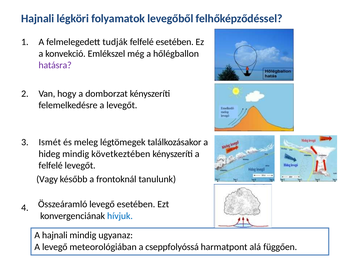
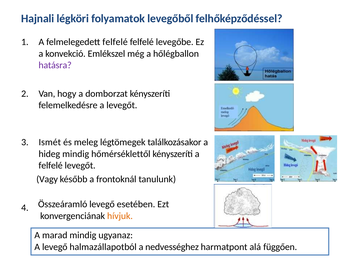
felmelegedett tudják: tudják -> felfelé
felfelé esetében: esetében -> levegőbe
következtében: következtében -> hőmérséklettől
hívjuk colour: blue -> orange
A hajnali: hajnali -> marad
meteorológiában: meteorológiában -> halmazállapotból
cseppfolyóssá: cseppfolyóssá -> nedvességhez
